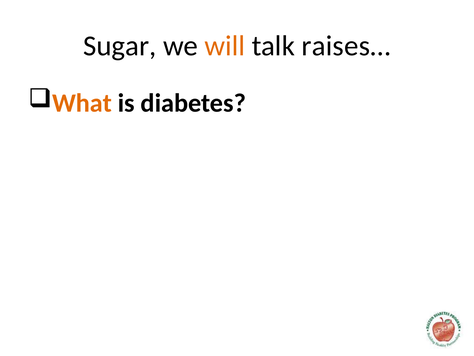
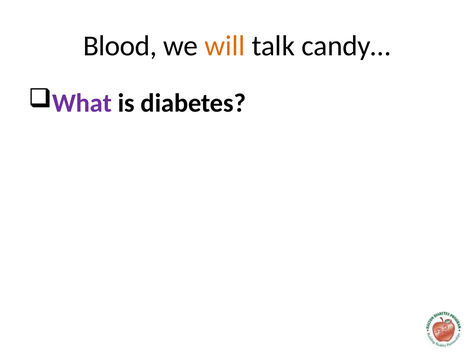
Sugar: Sugar -> Blood
raises…: raises… -> candy…
What colour: orange -> purple
